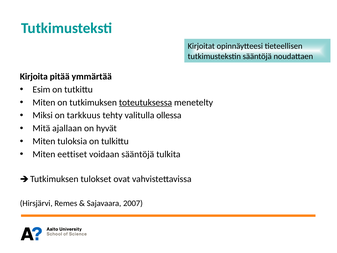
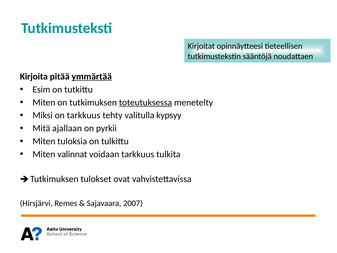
ymmärtää underline: none -> present
ollessa: ollessa -> kypsyy
hyvät: hyvät -> pyrkii
eettiset: eettiset -> valinnat
voidaan sääntöjä: sääntöjä -> tarkkuus
